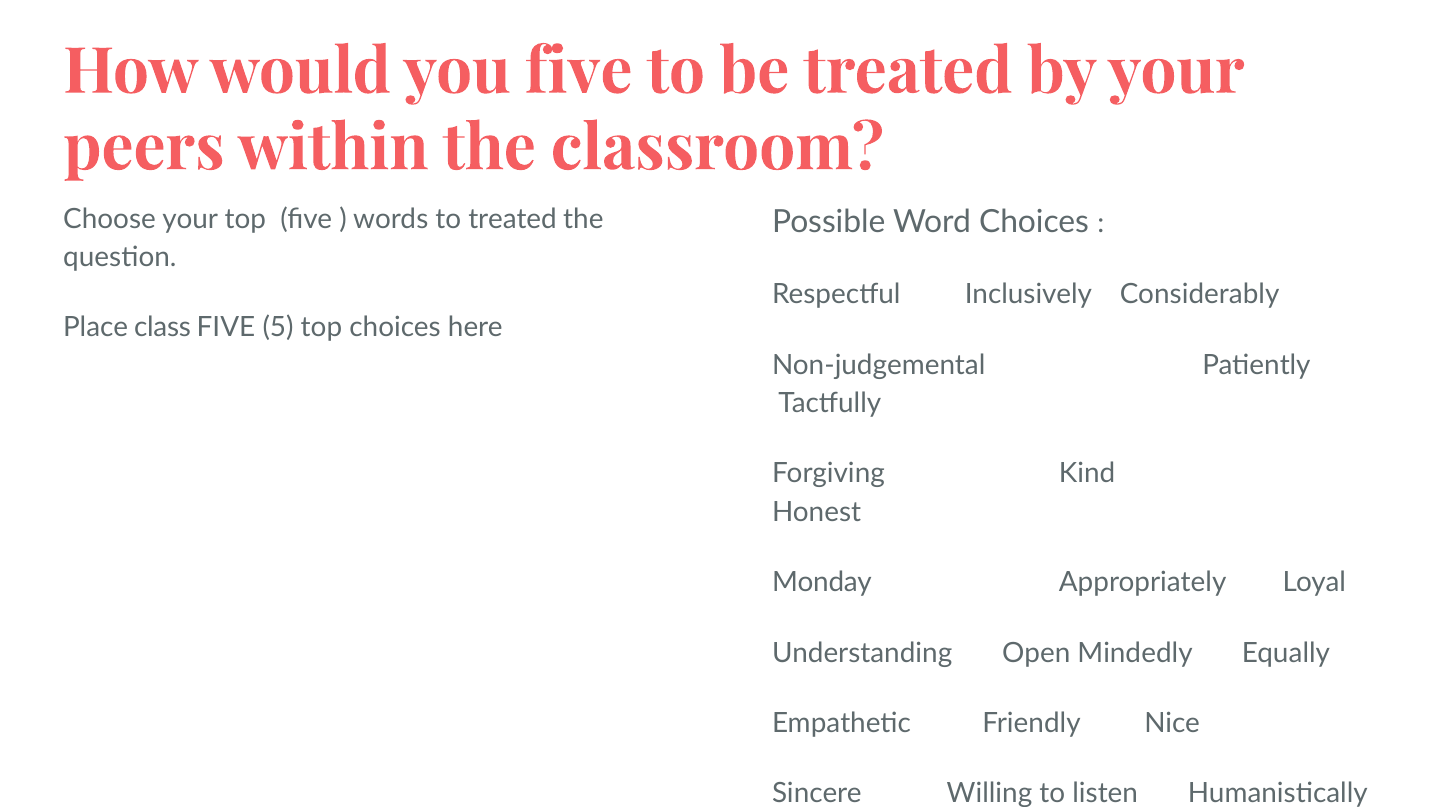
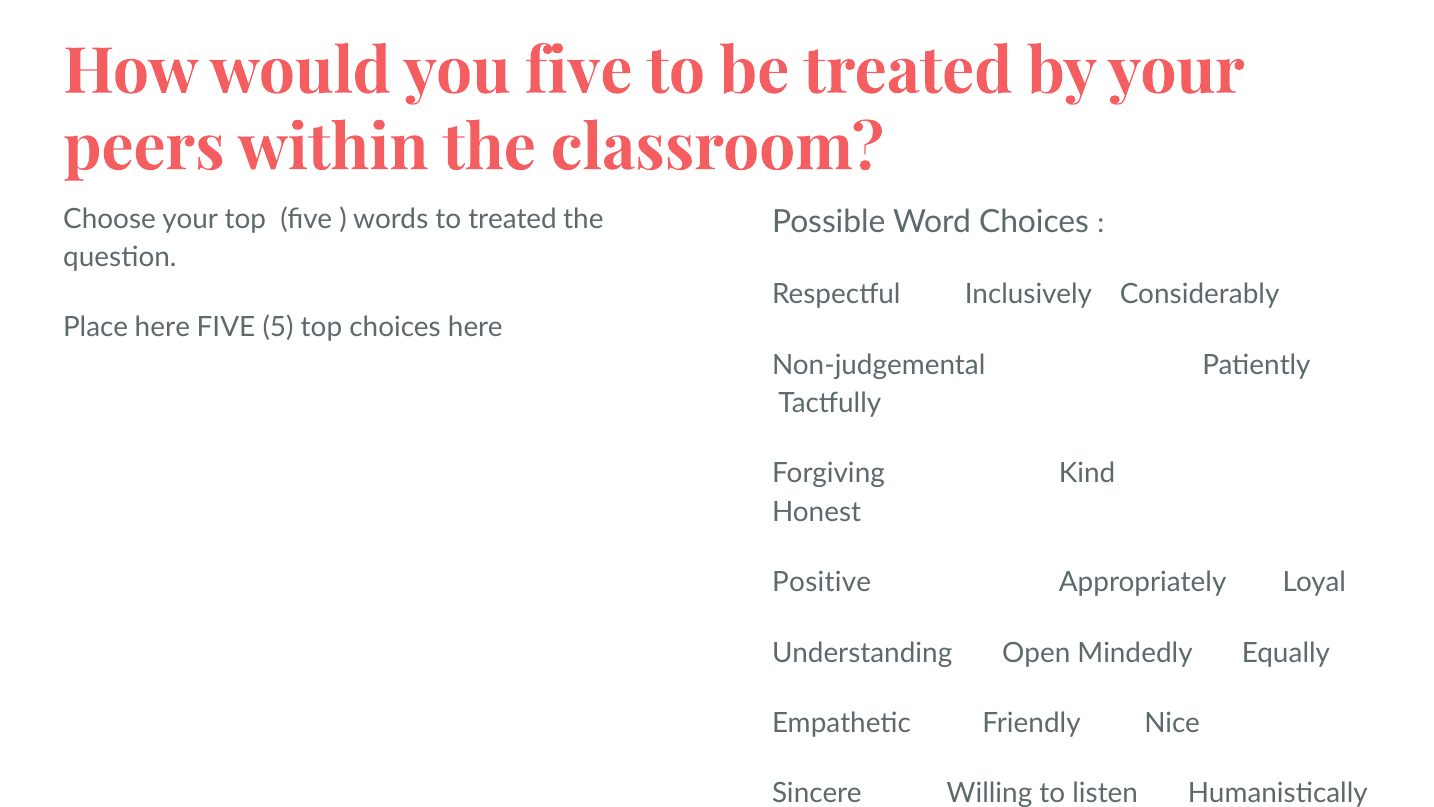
Place class: class -> here
Monday: Monday -> Positive
